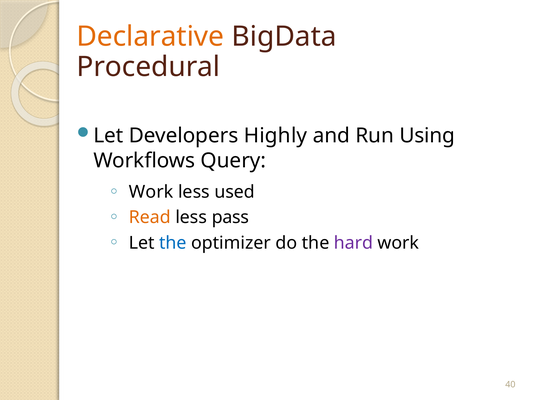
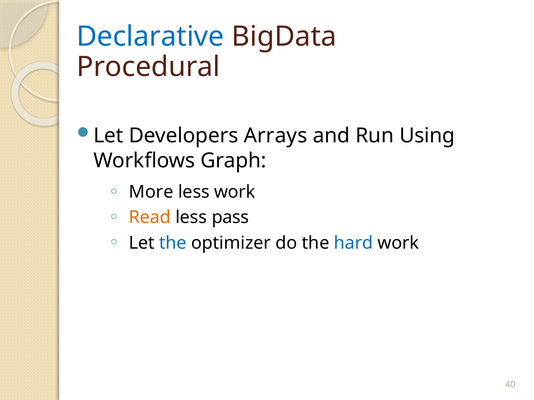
Declarative colour: orange -> blue
Highly: Highly -> Arrays
Query: Query -> Graph
Work at (151, 192): Work -> More
less used: used -> work
hard colour: purple -> blue
